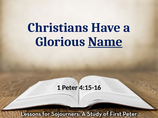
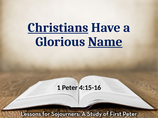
Christians underline: none -> present
